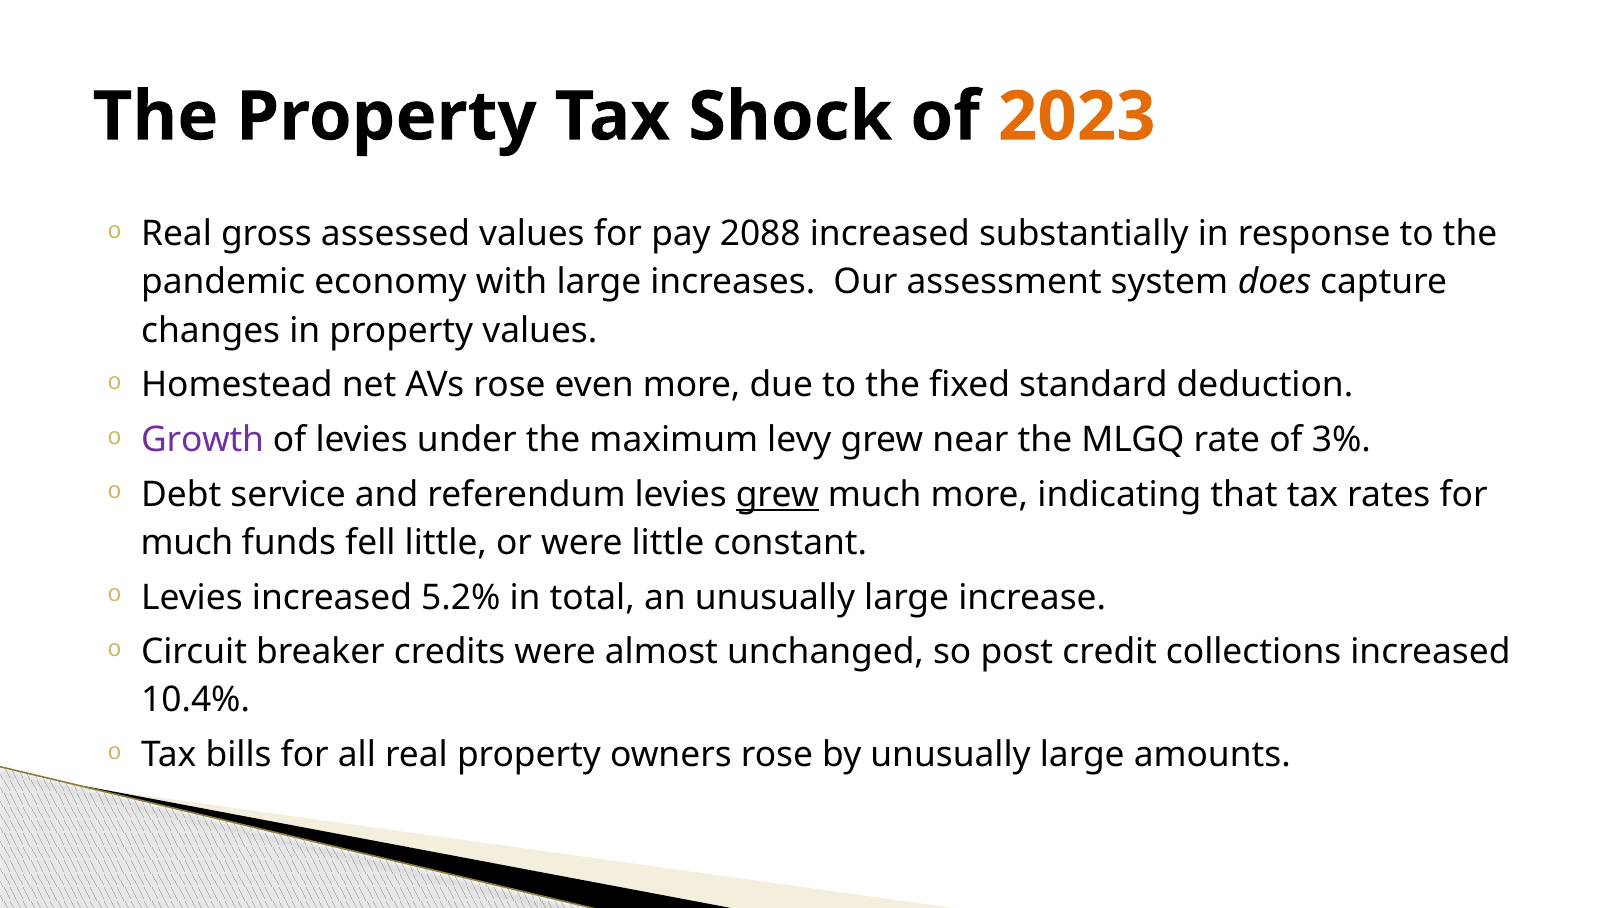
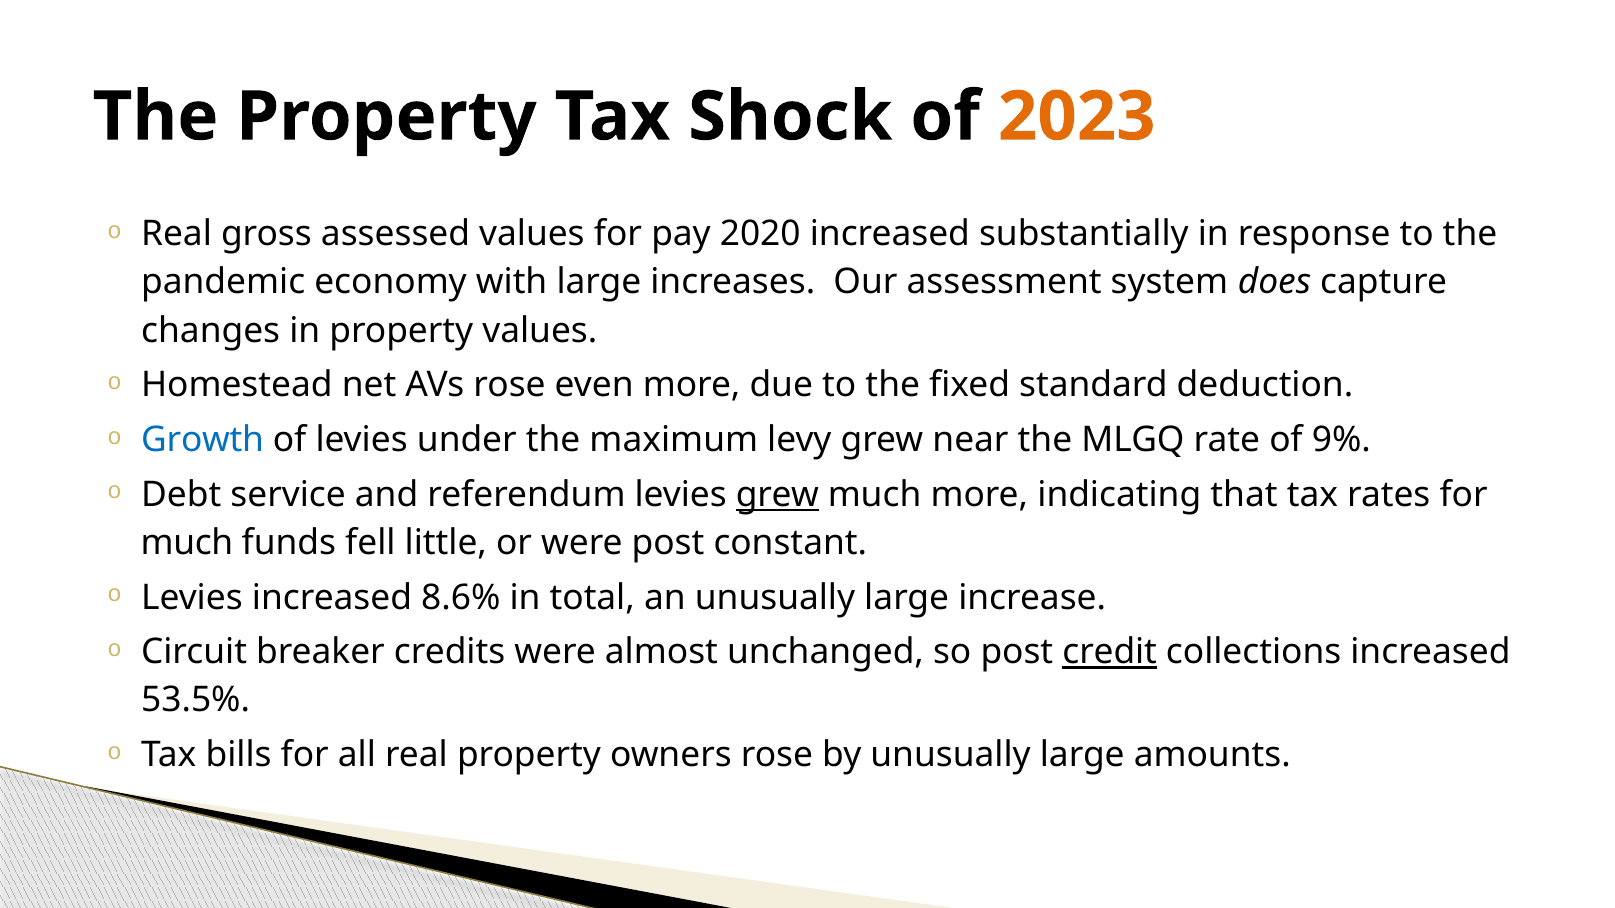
2088: 2088 -> 2020
Growth colour: purple -> blue
3%: 3% -> 9%
were little: little -> post
5.2%: 5.2% -> 8.6%
credit underline: none -> present
10.4%: 10.4% -> 53.5%
